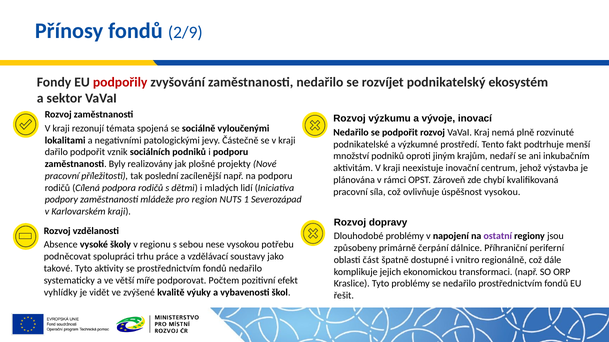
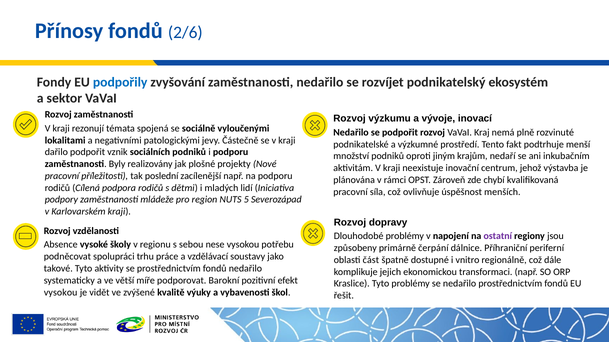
2/9: 2/9 -> 2/6
podpořily colour: red -> blue
úspěšnost vysokou: vysokou -> menších
1: 1 -> 5
Počtem: Počtem -> Barokní
vyhlídky at (61, 293): vyhlídky -> vysokou
